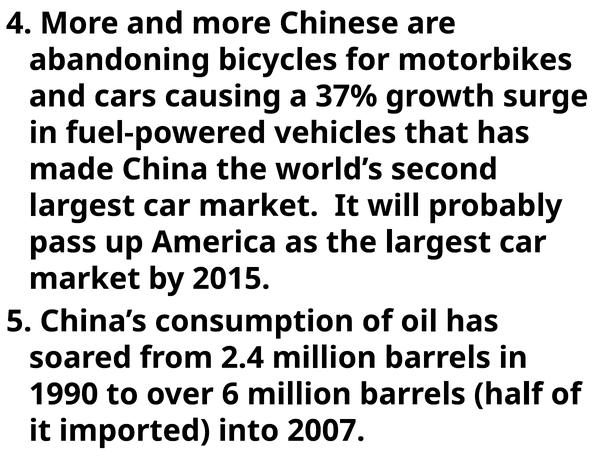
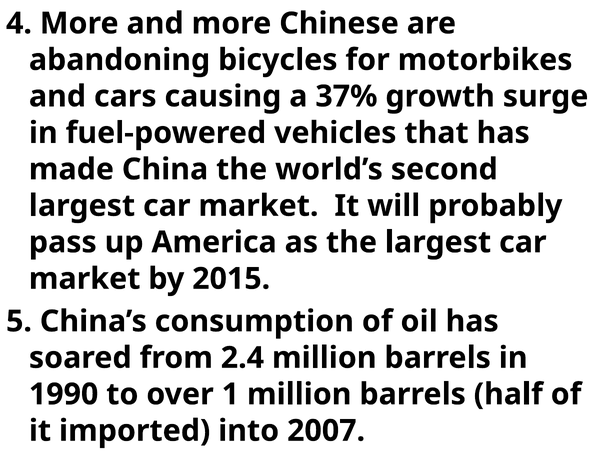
6: 6 -> 1
